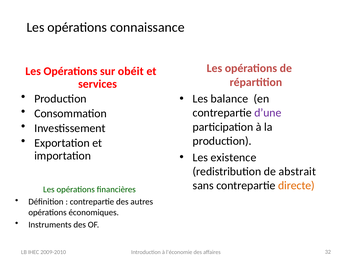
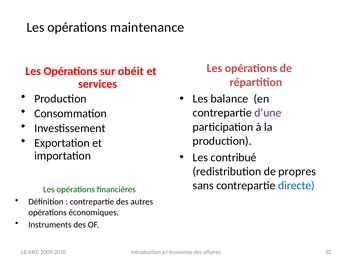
connaissance: connaissance -> maintenance
existence: existence -> contribué
abstrait: abstrait -> propres
directe colour: orange -> blue
